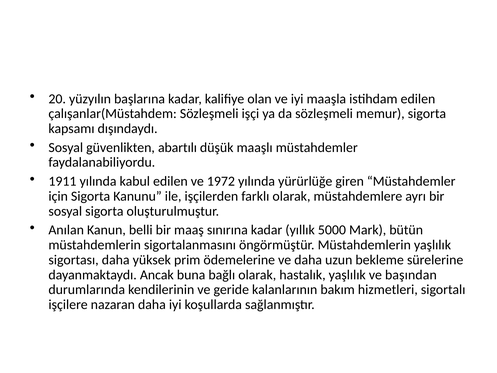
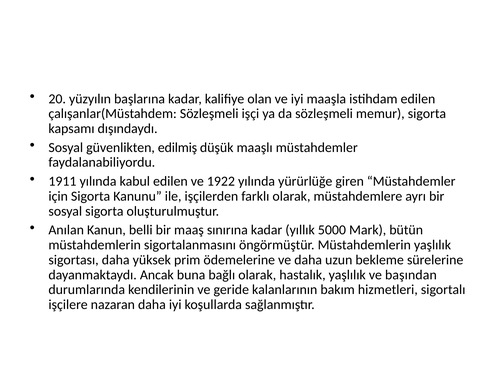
abartılı: abartılı -> edilmiş
1972: 1972 -> 1922
